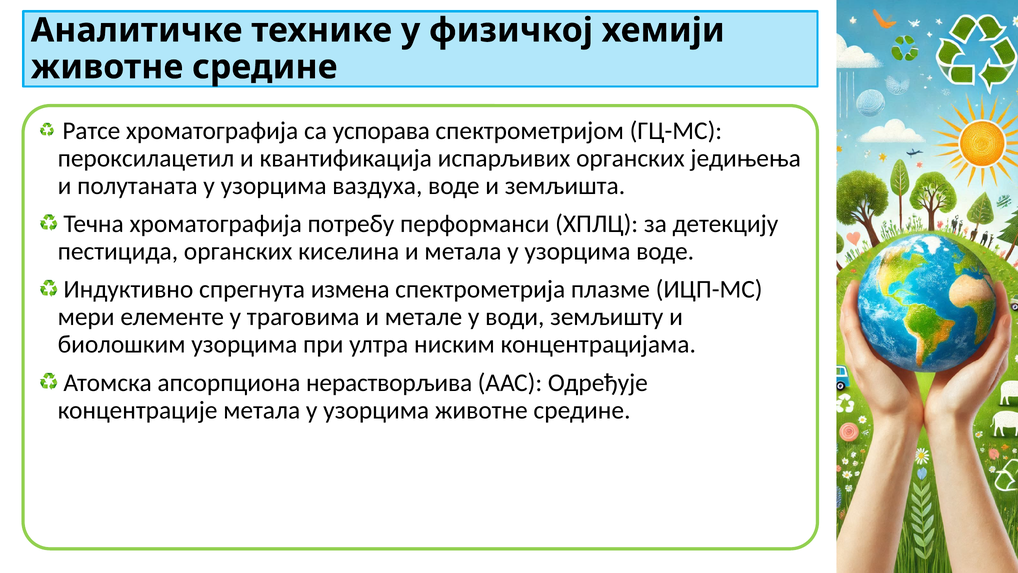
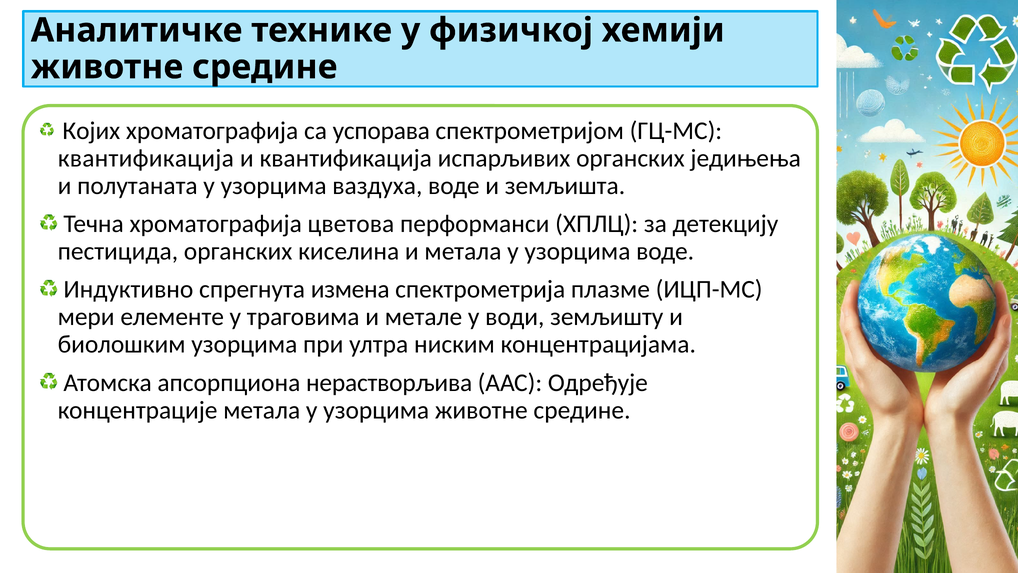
Ратсе: Ратсе -> Којих
пероксилацетил at (146, 158): пероксилацетил -> квантификација
потребу: потребу -> цветова
